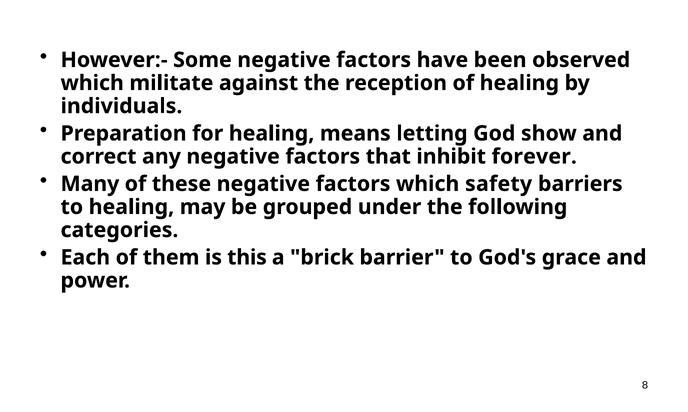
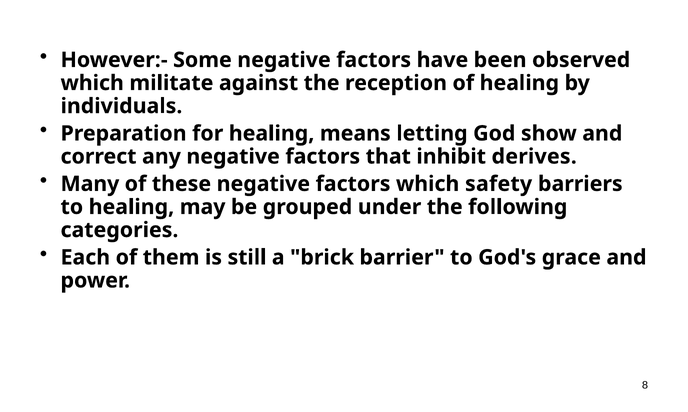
forever: forever -> derives
this: this -> still
